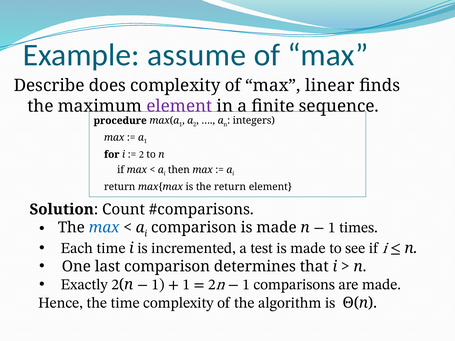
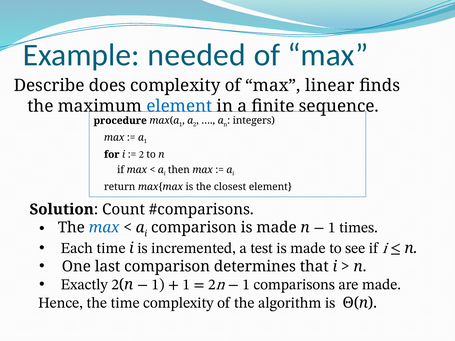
assume: assume -> needed
element at (179, 106) colour: purple -> blue
the return: return -> closest
